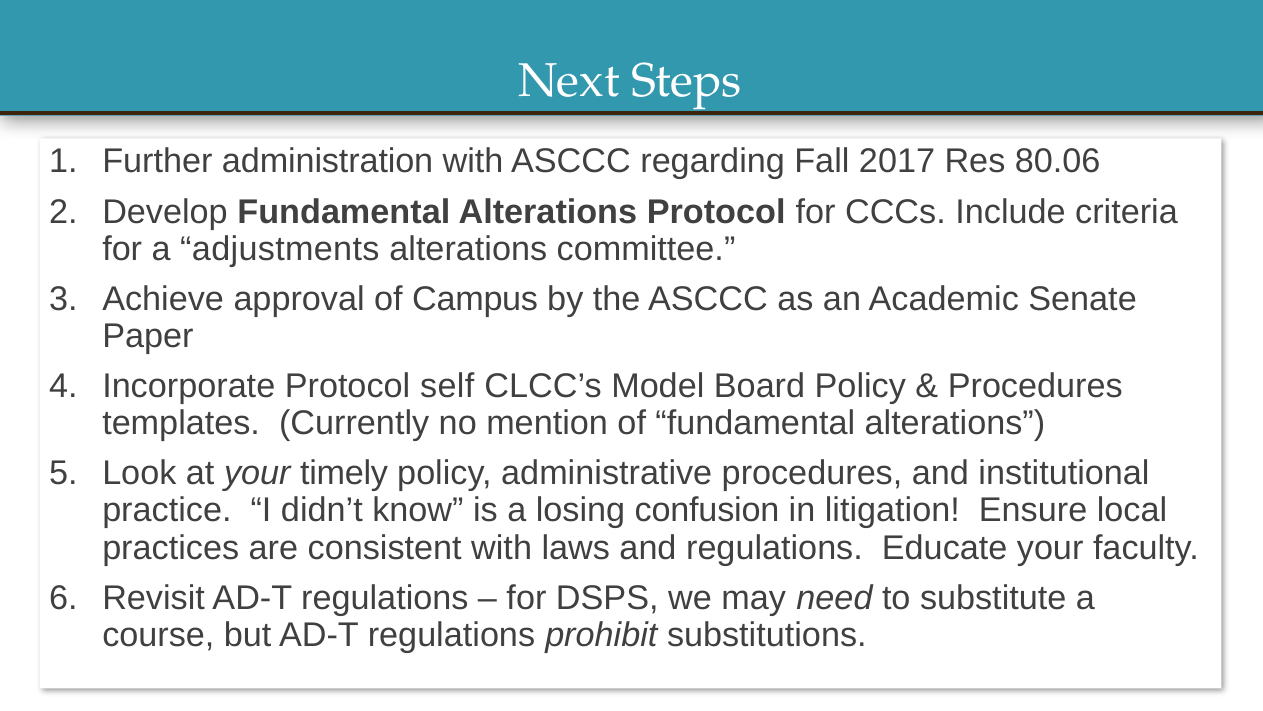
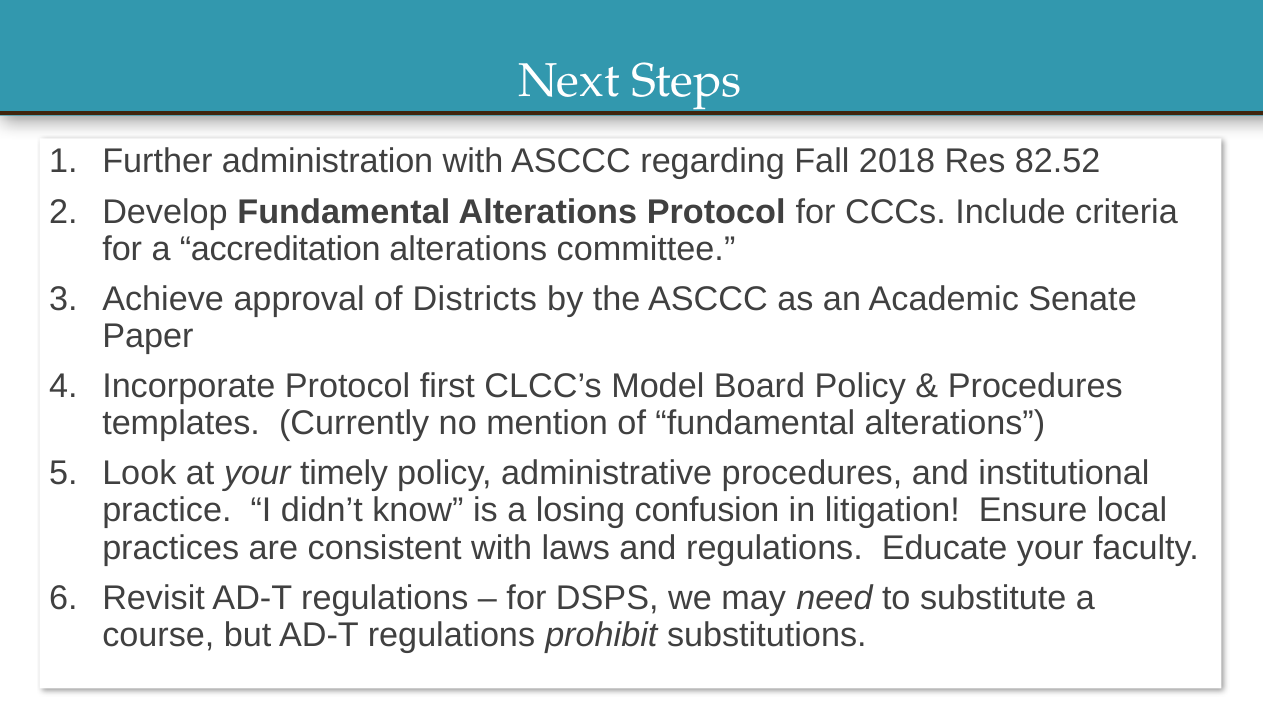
2017: 2017 -> 2018
80.06: 80.06 -> 82.52
adjustments: adjustments -> accreditation
Campus: Campus -> Districts
self: self -> first
